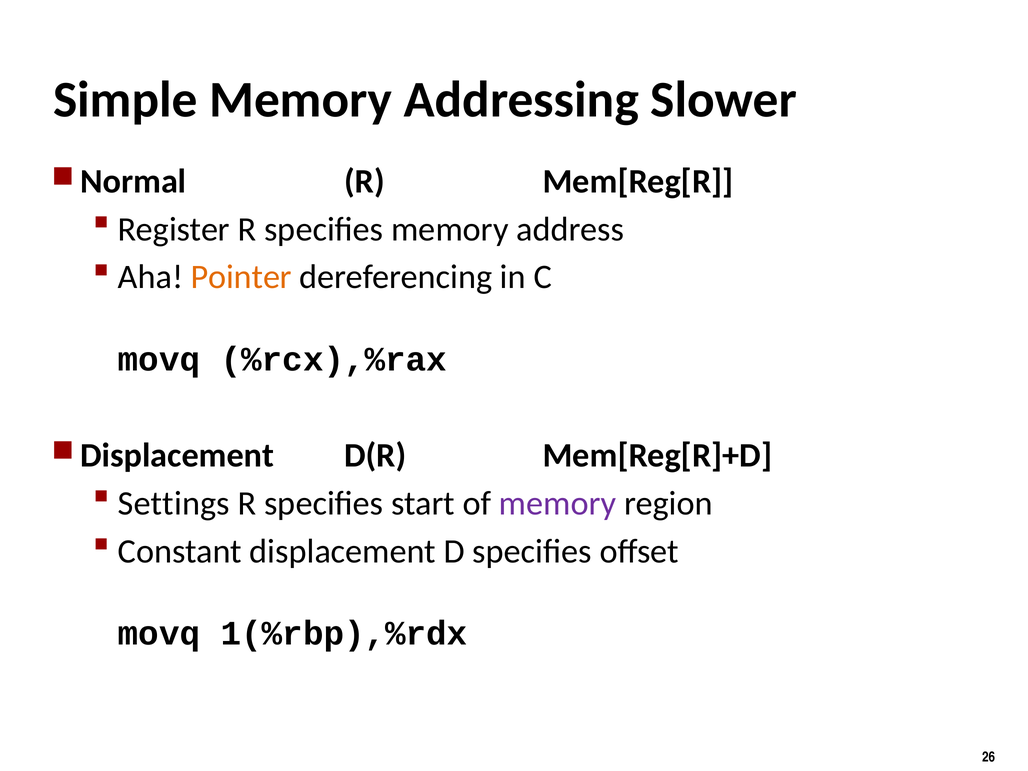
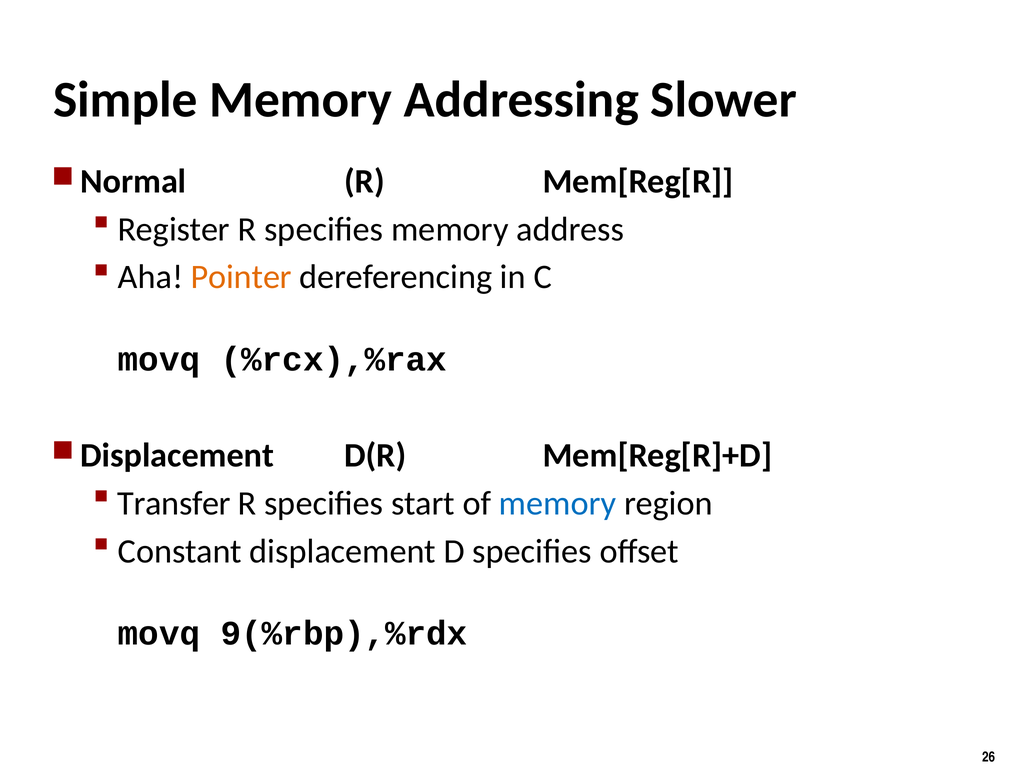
Settings: Settings -> Transfer
memory at (558, 503) colour: purple -> blue
1(%rbp),%rdx: 1(%rbp),%rdx -> 9(%rbp),%rdx
